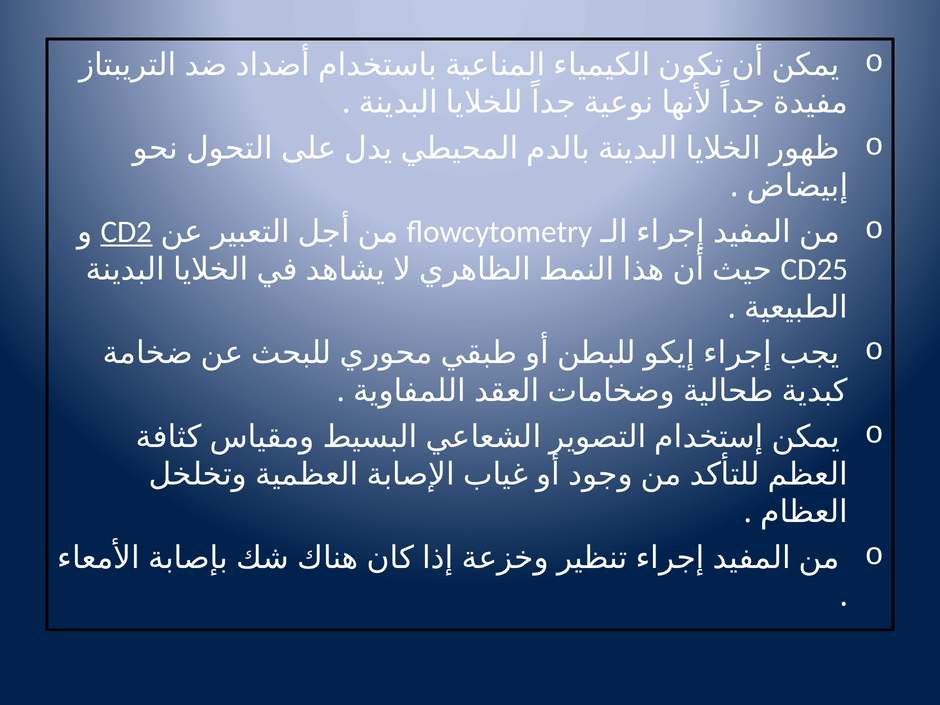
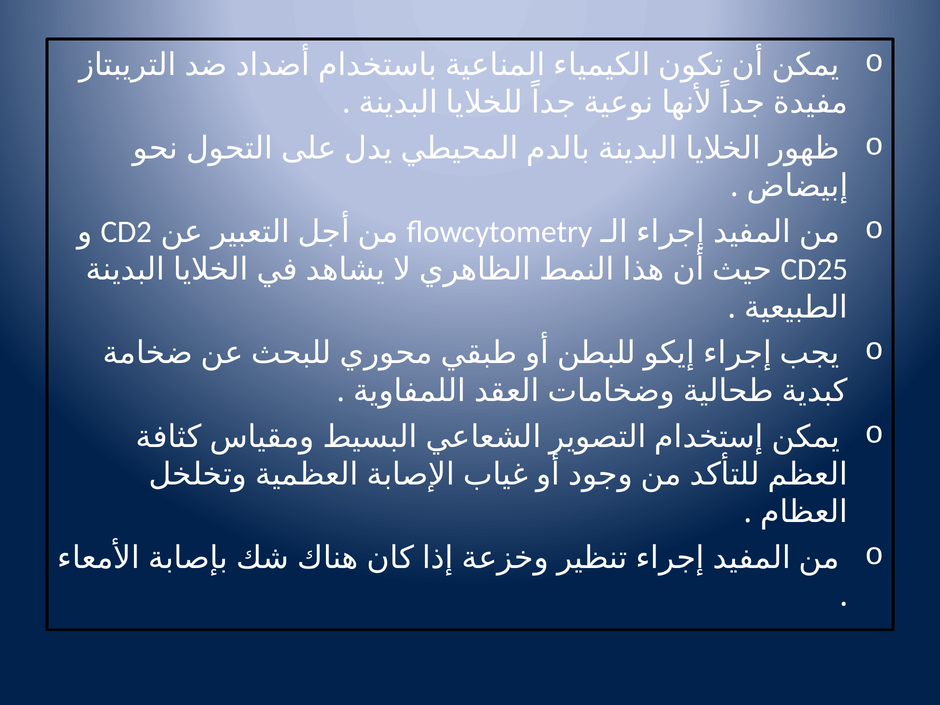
CD2 underline: present -> none
